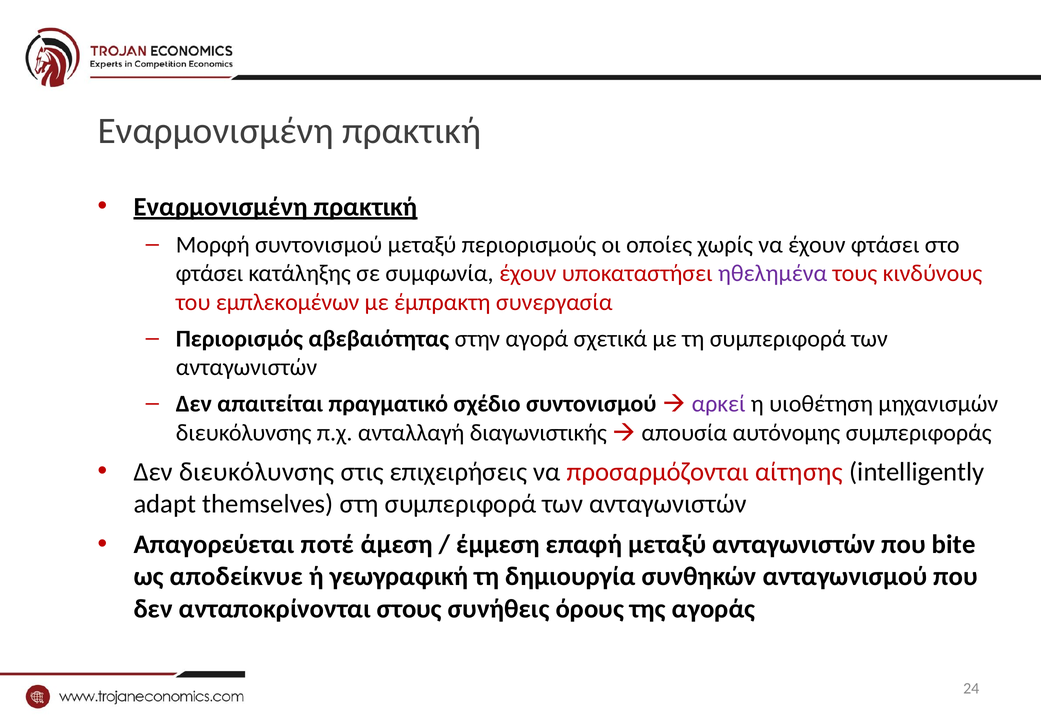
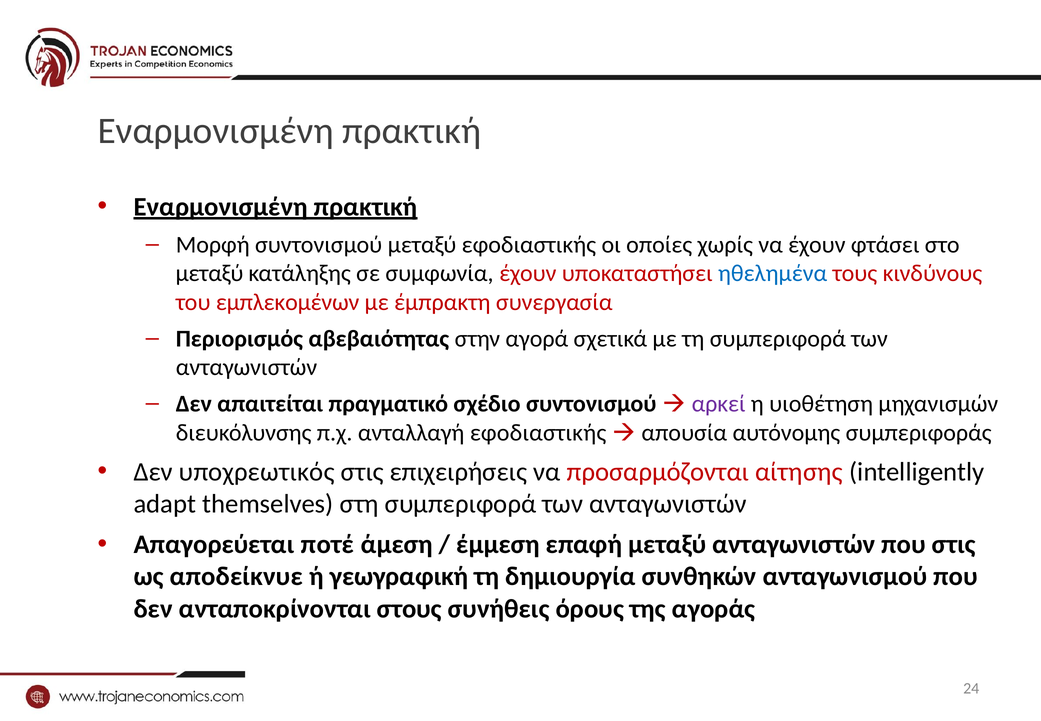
μεταξύ περιορισμούς: περιορισμούς -> εφοδιαστικής
φτάσει at (210, 273): φτάσει -> μεταξύ
ηθελημένα colour: purple -> blue
ανταλλαγή διαγωνιστικής: διαγωνιστικής -> εφοδιαστικής
Δεν διευκόλυνσης: διευκόλυνσης -> υποχρεωτικός
που bite: bite -> στις
